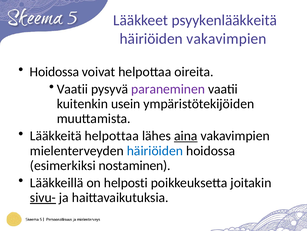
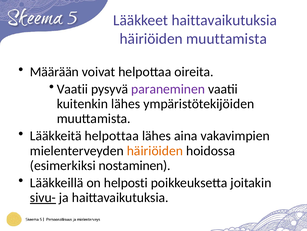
Lääkkeet psyykenlääkkeitä: psyykenlääkkeitä -> haittavaikutuksia
häiriöiden vakavimpien: vakavimpien -> muuttamista
Hoidossa at (54, 72): Hoidossa -> Määrään
kuitenkin usein: usein -> lähes
aina underline: present -> none
häiriöiden at (155, 150) colour: blue -> orange
